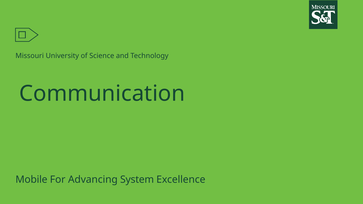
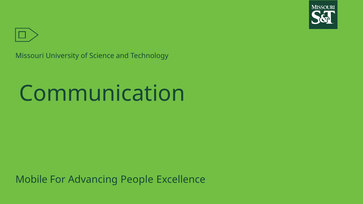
System: System -> People
